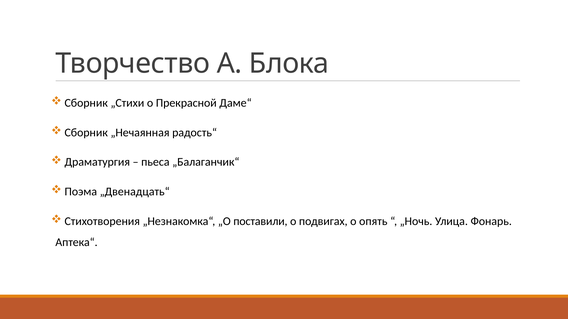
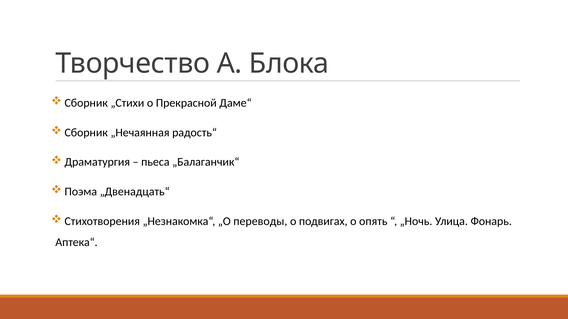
поставили: поставили -> переводы
